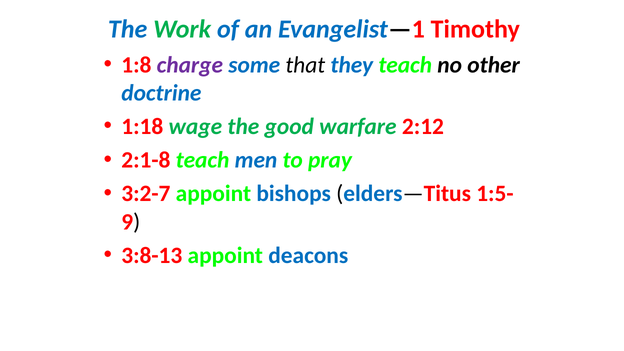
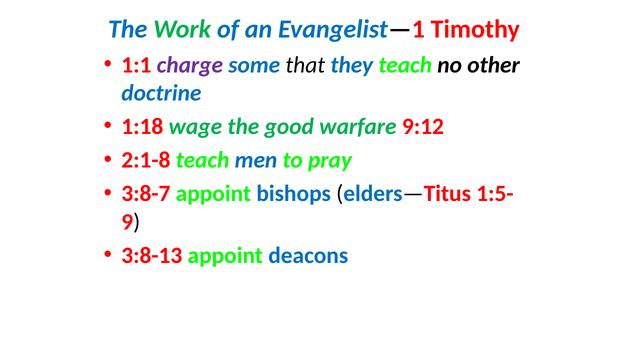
1:8: 1:8 -> 1:1
2:12: 2:12 -> 9:12
3:2-7: 3:2-7 -> 3:8-7
